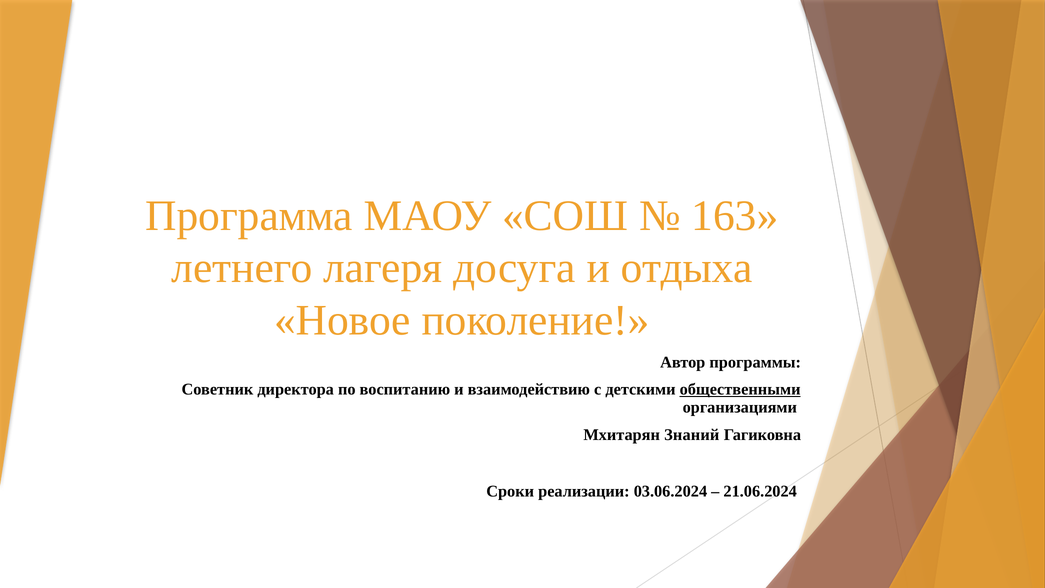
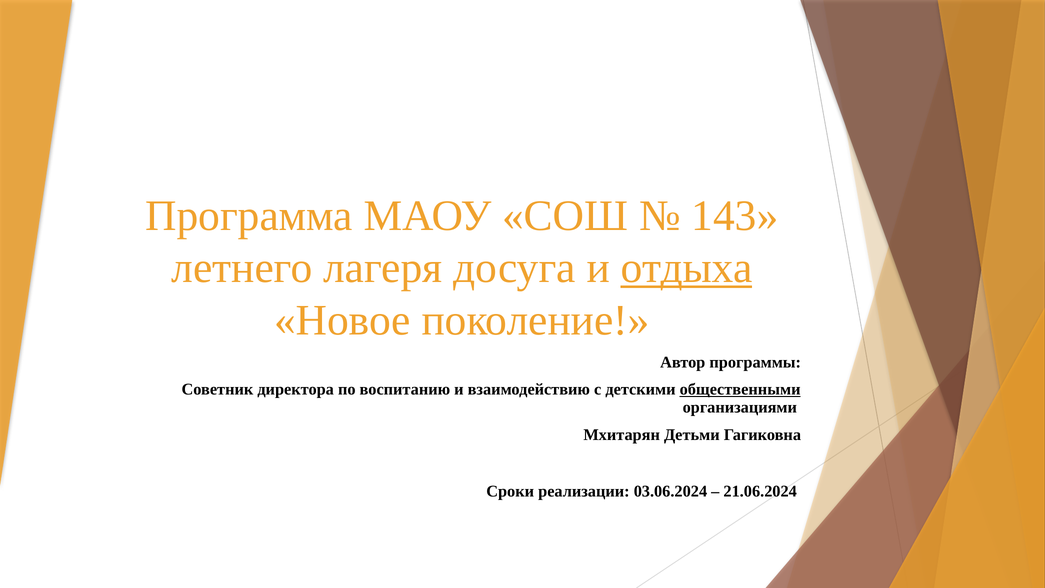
163: 163 -> 143
отдыха underline: none -> present
Знаний: Знаний -> Детьми
